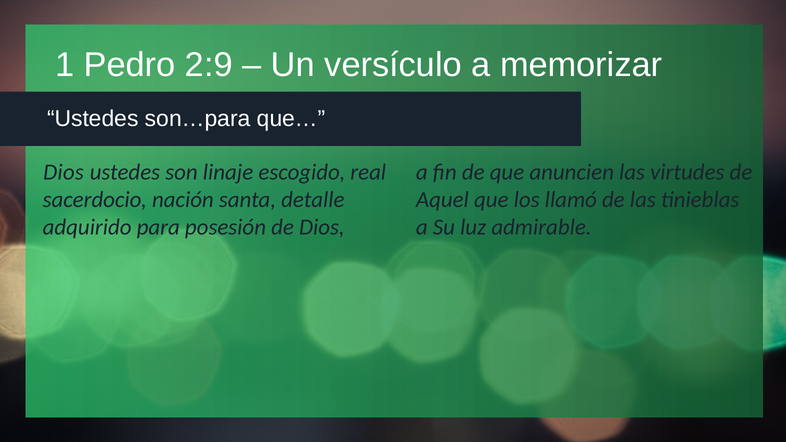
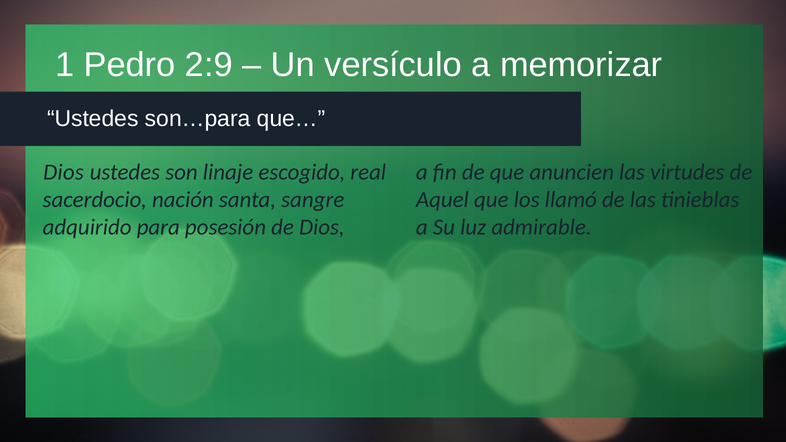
detalle: detalle -> sangre
